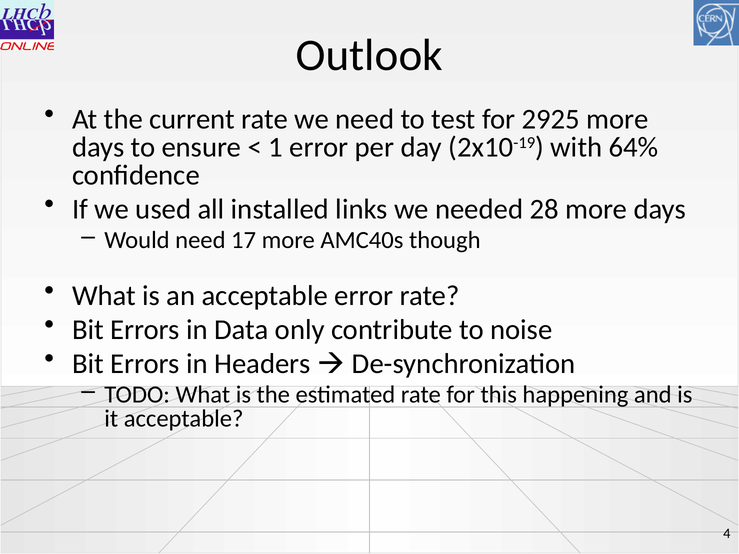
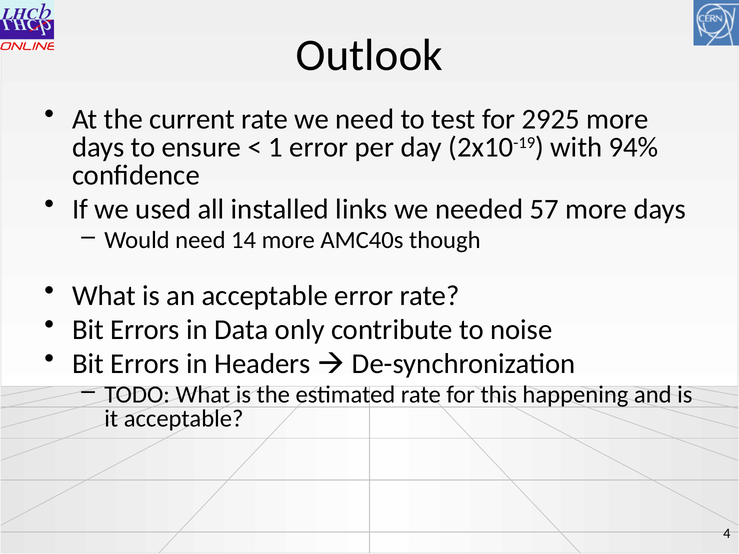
64%: 64% -> 94%
28: 28 -> 57
17: 17 -> 14
